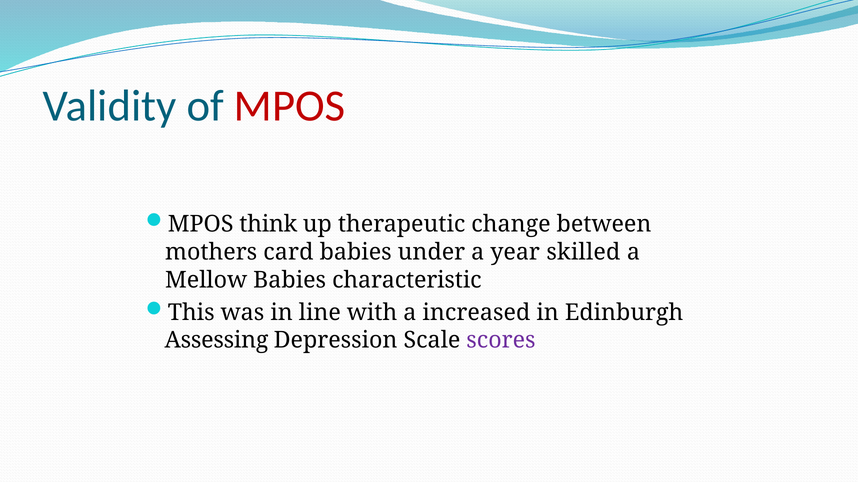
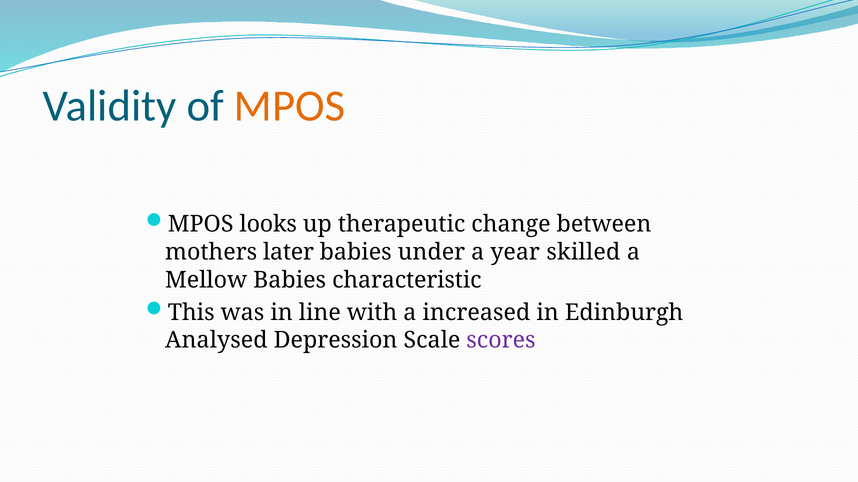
MPOS at (290, 106) colour: red -> orange
think: think -> looks
card: card -> later
Assessing: Assessing -> Analysed
